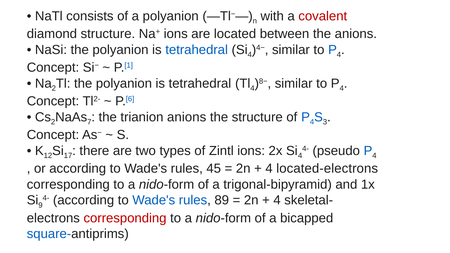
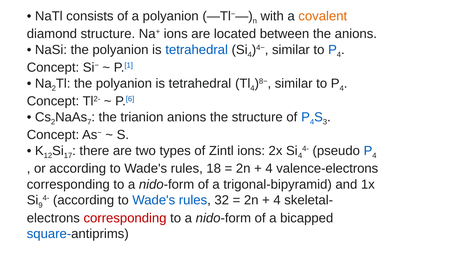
covalent colour: red -> orange
45: 45 -> 18
located-electrons: located-electrons -> valence-electrons
89: 89 -> 32
